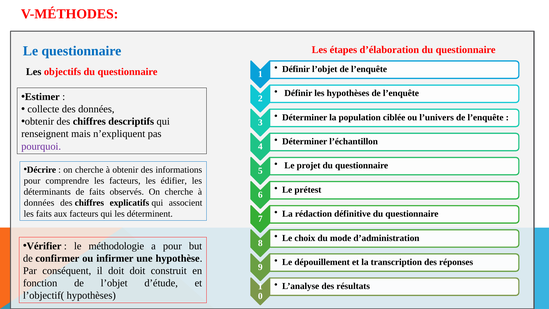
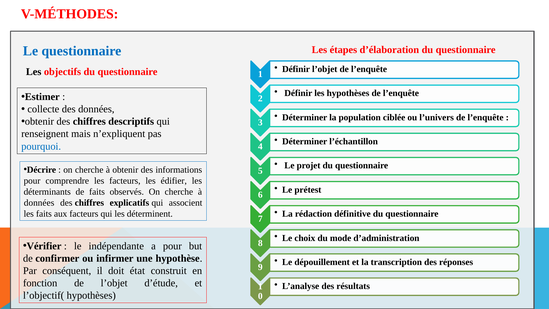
pourquoi colour: purple -> blue
méthodologie: méthodologie -> indépendante
doit doit: doit -> état
